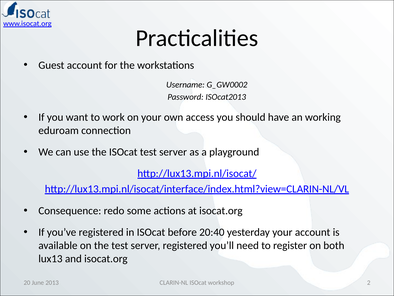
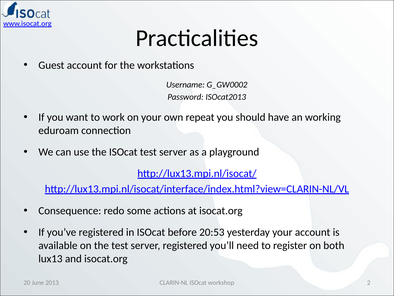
access: access -> repeat
20:40: 20:40 -> 20:53
